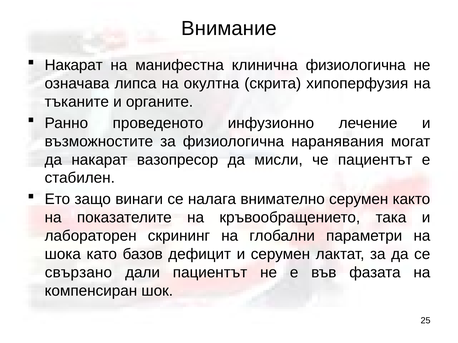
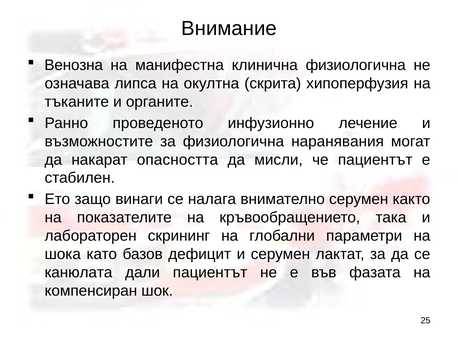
Накарат at (74, 65): Накарат -> Венозна
вазопресор: вазопресор -> опасността
свързано: свързано -> канюлата
